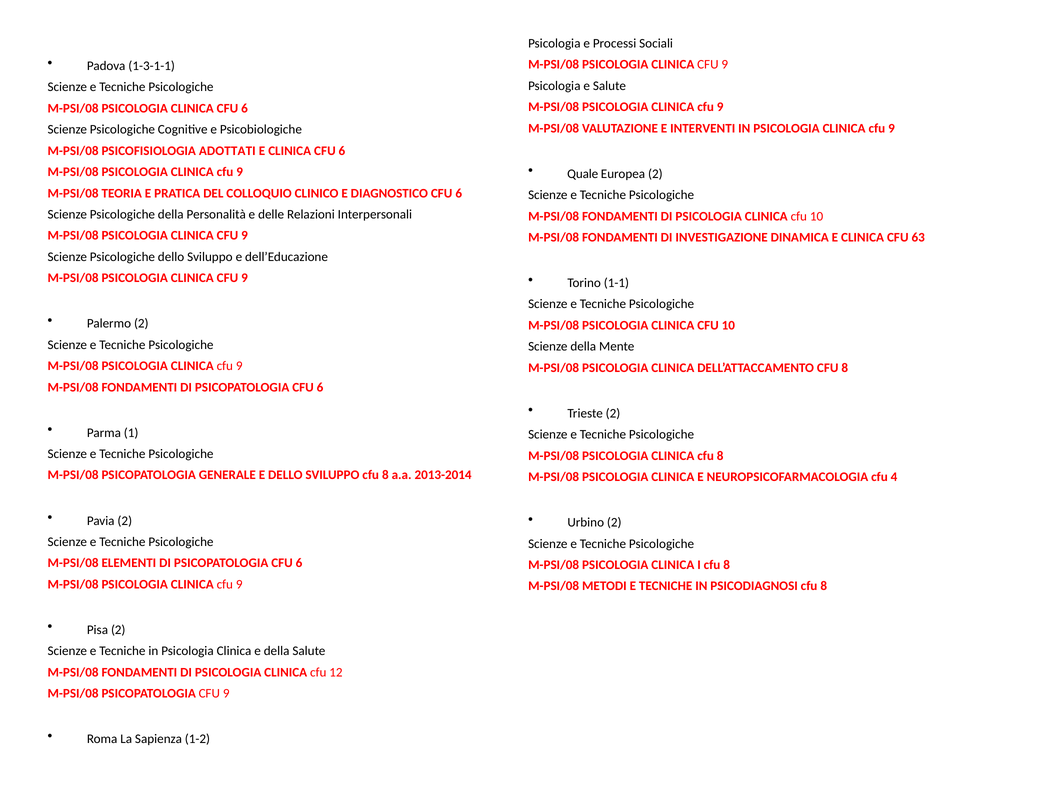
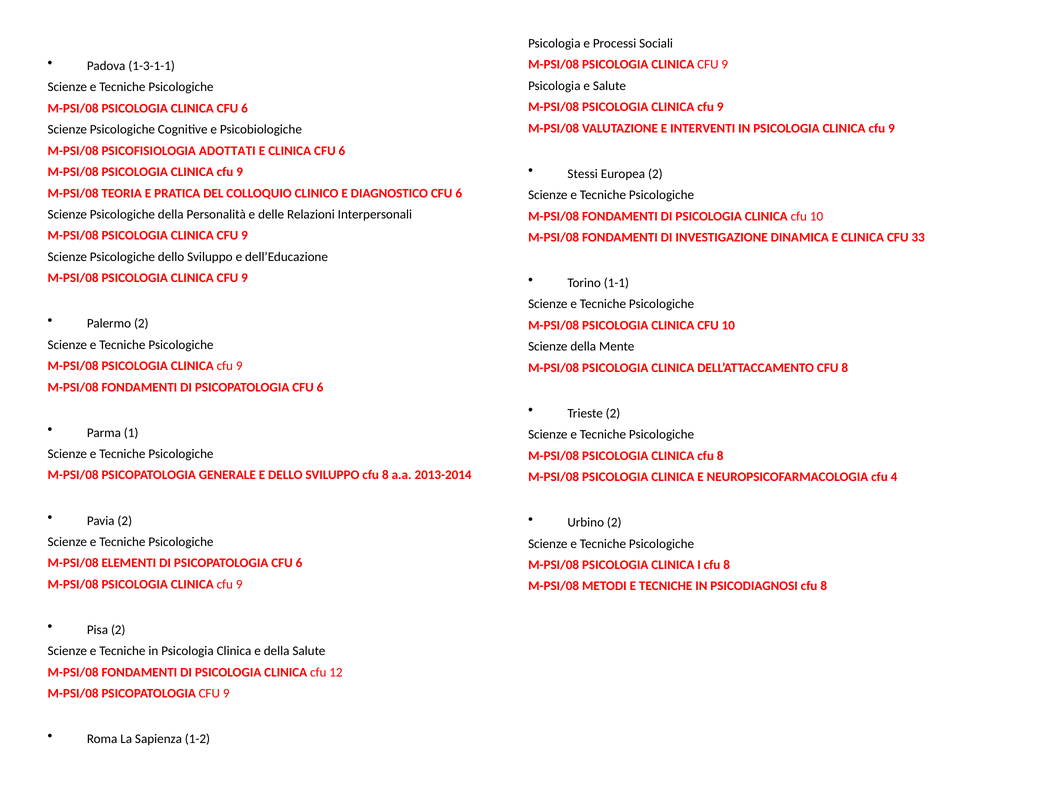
Quale: Quale -> Stessi
63: 63 -> 33
